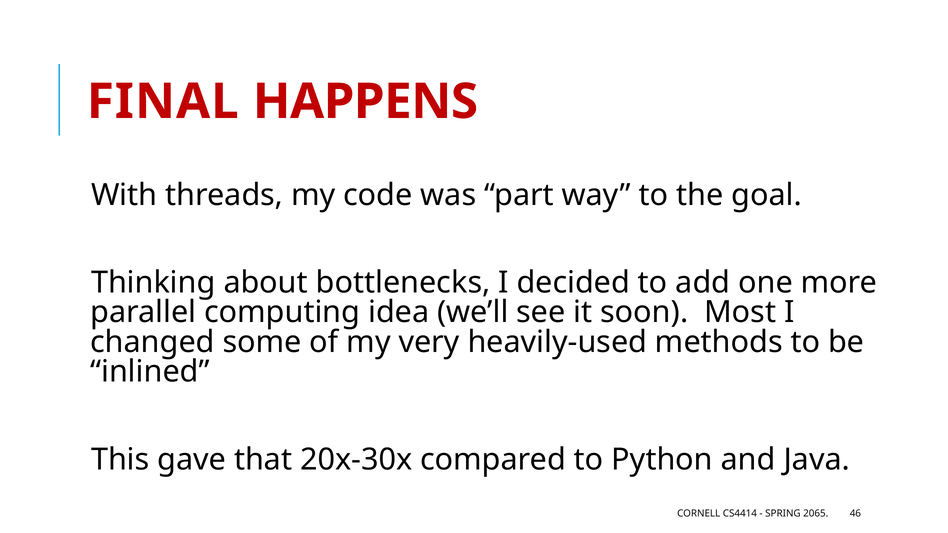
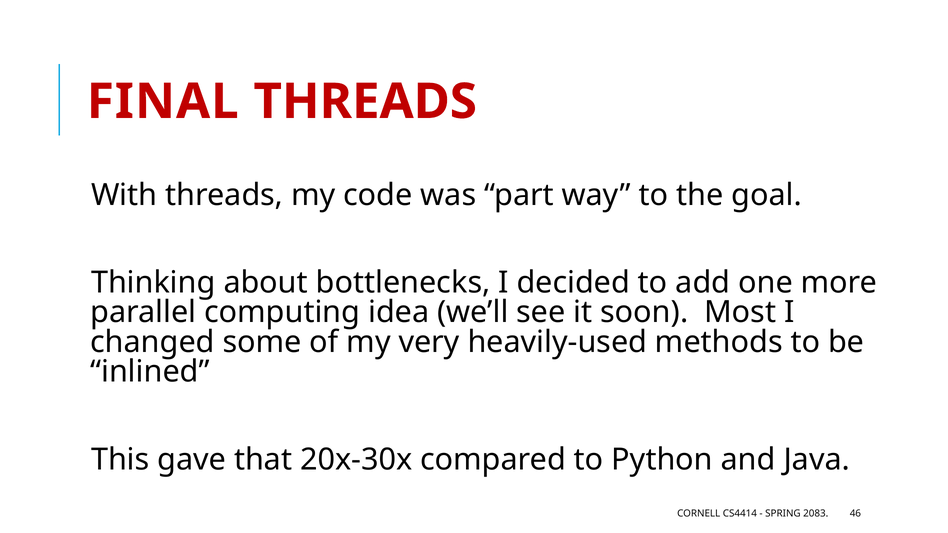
FINAL HAPPENS: HAPPENS -> THREADS
2065: 2065 -> 2083
